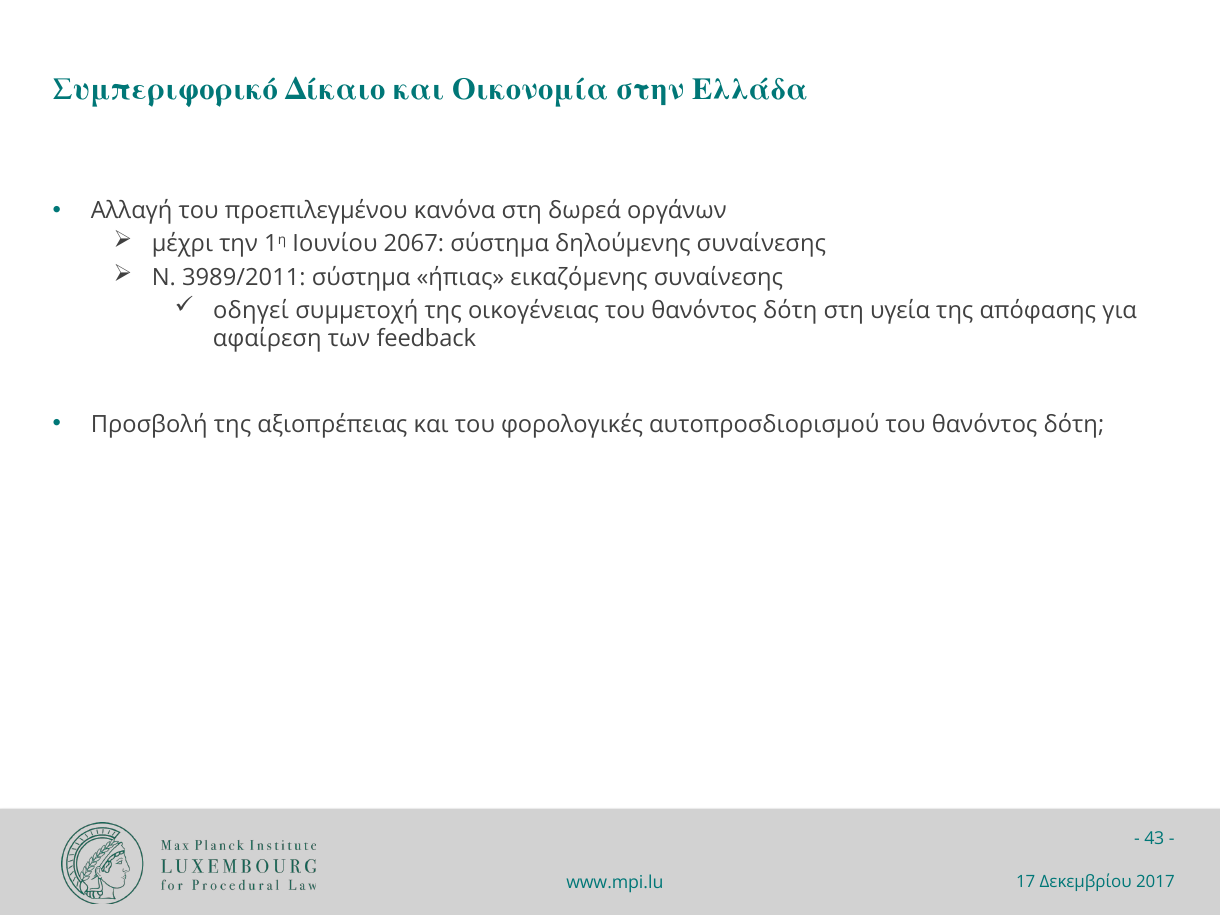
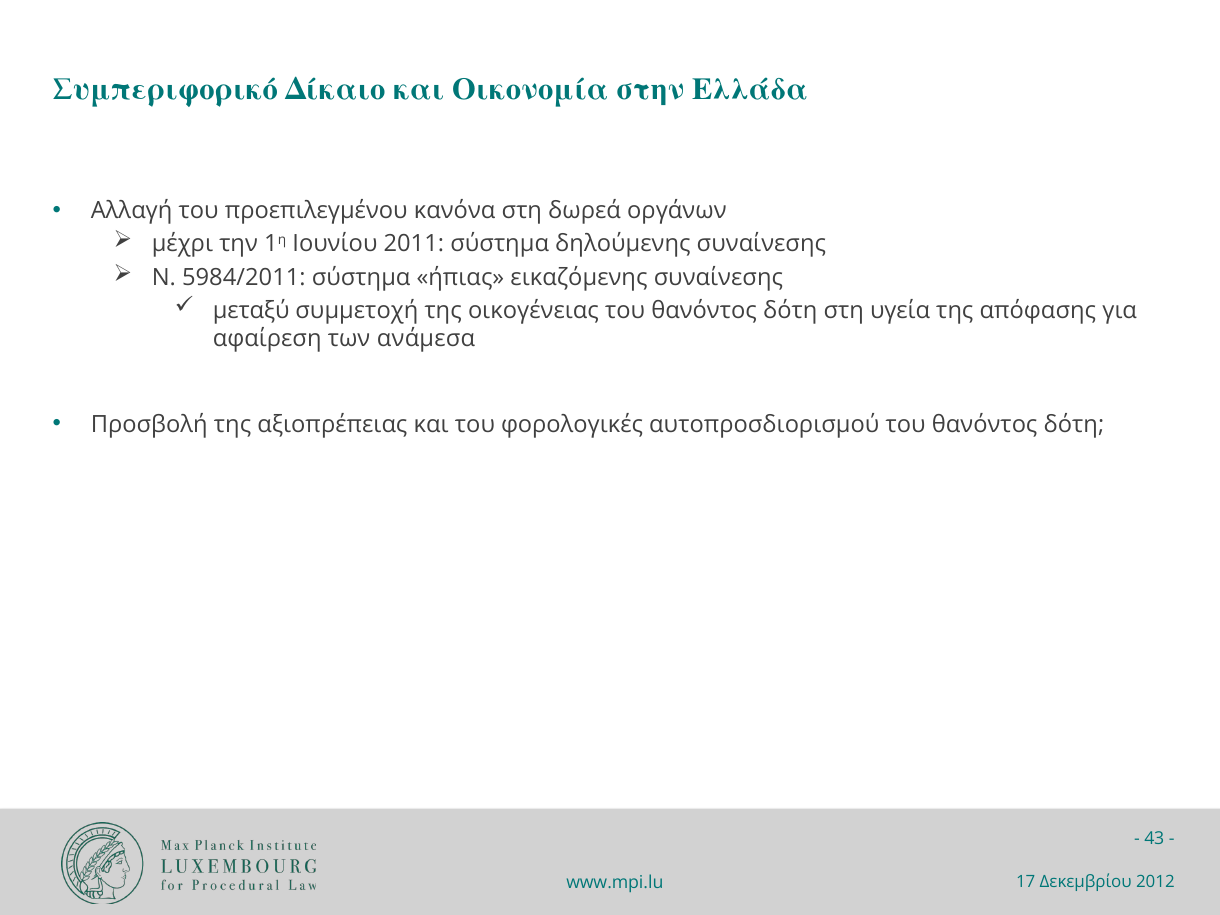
2067: 2067 -> 2011
3989/2011: 3989/2011 -> 5984/2011
οδηγεί: οδηγεί -> μεταξύ
feedback: feedback -> ανάμεσα
2017: 2017 -> 2012
